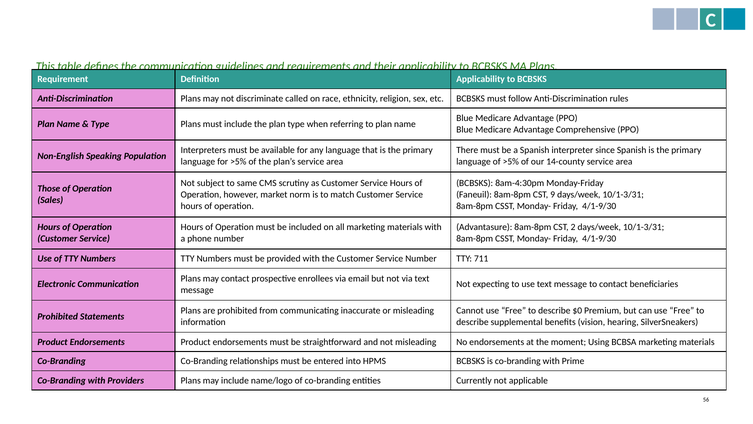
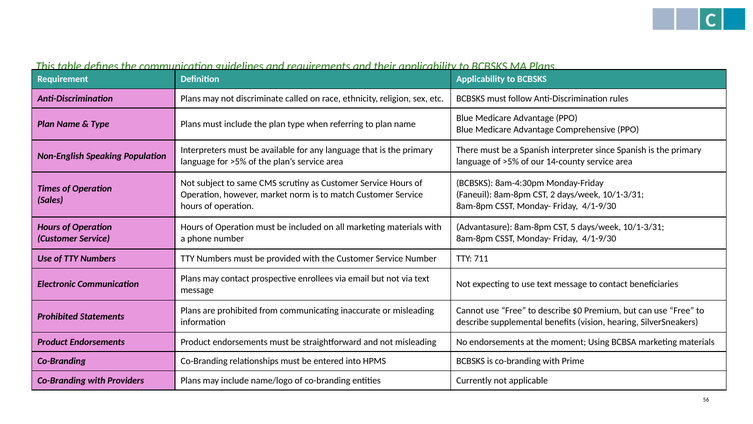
Those: Those -> Times
9: 9 -> 2
2: 2 -> 5
